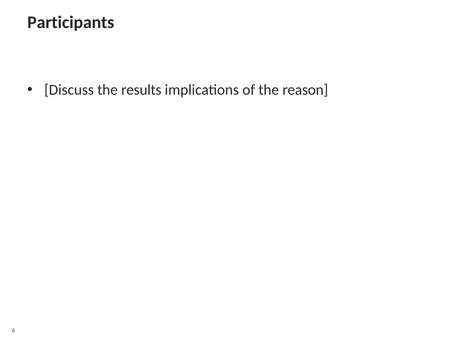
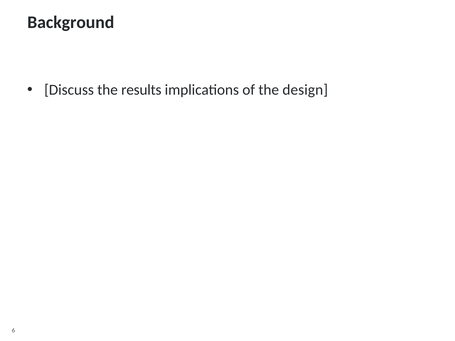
Participants: Participants -> Background
reason: reason -> design
